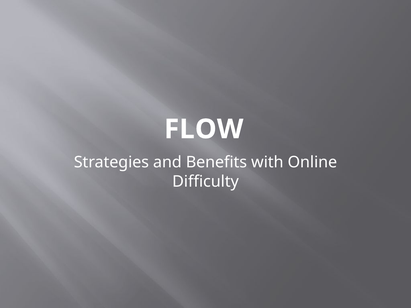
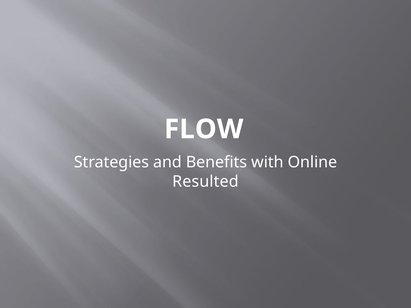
Difficulty: Difficulty -> Resulted
